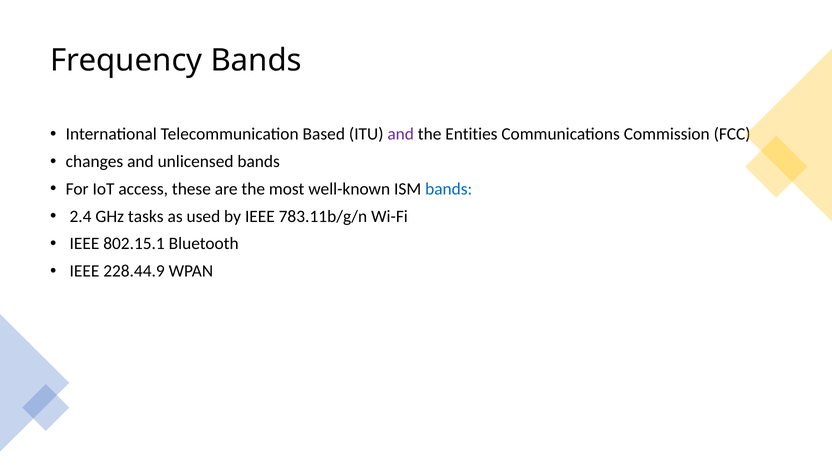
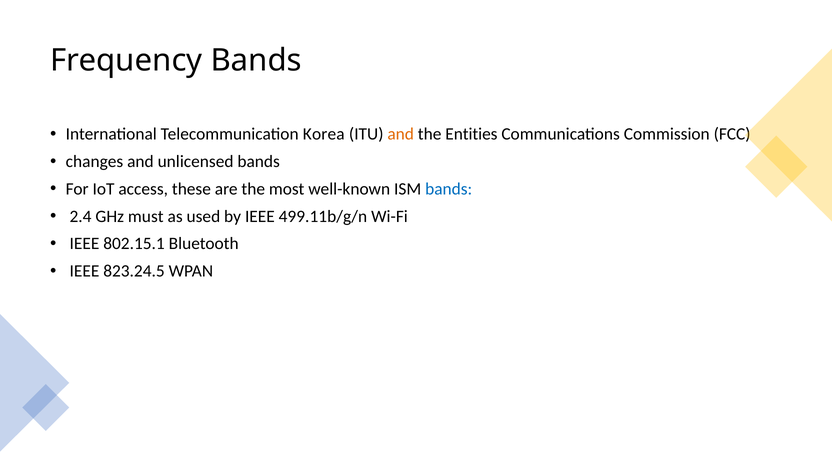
Based: Based -> Korea
and at (401, 134) colour: purple -> orange
tasks: tasks -> must
783.11b/g/n: 783.11b/g/n -> 499.11b/g/n
228.44.9: 228.44.9 -> 823.24.5
